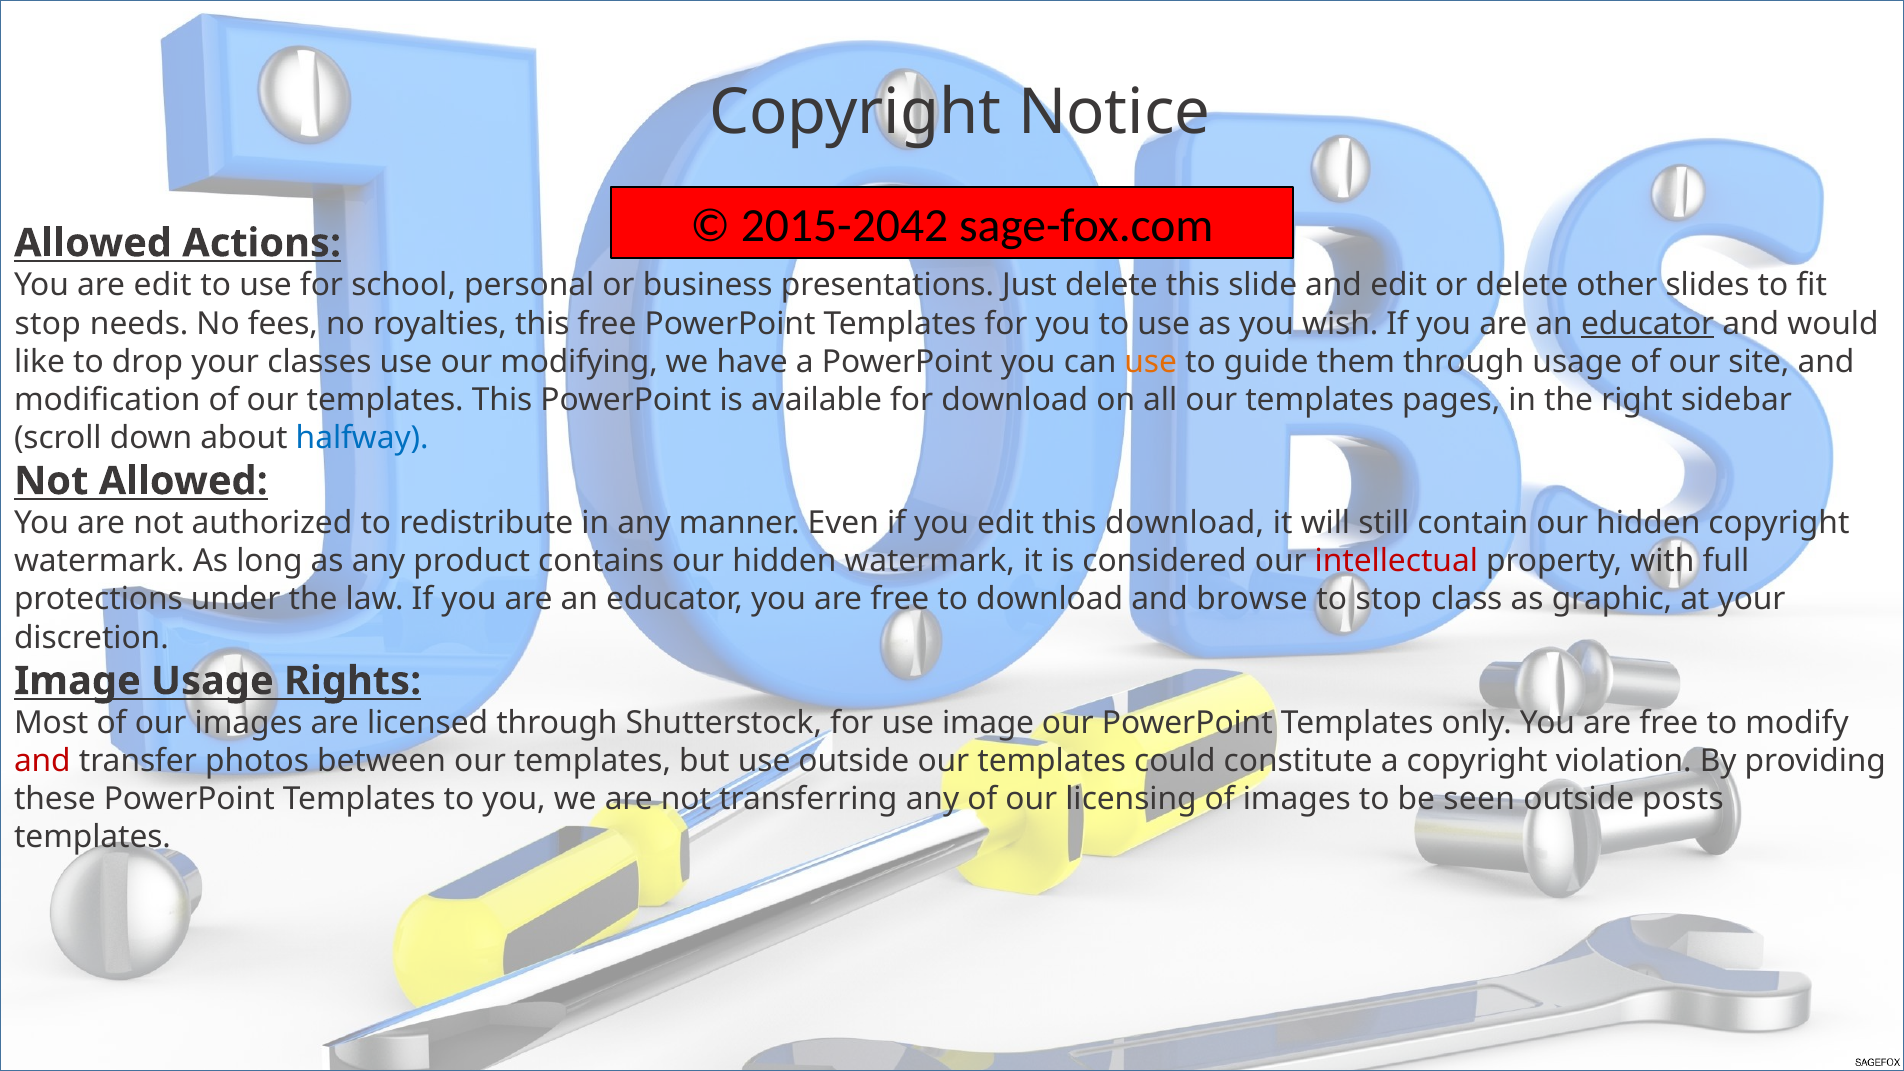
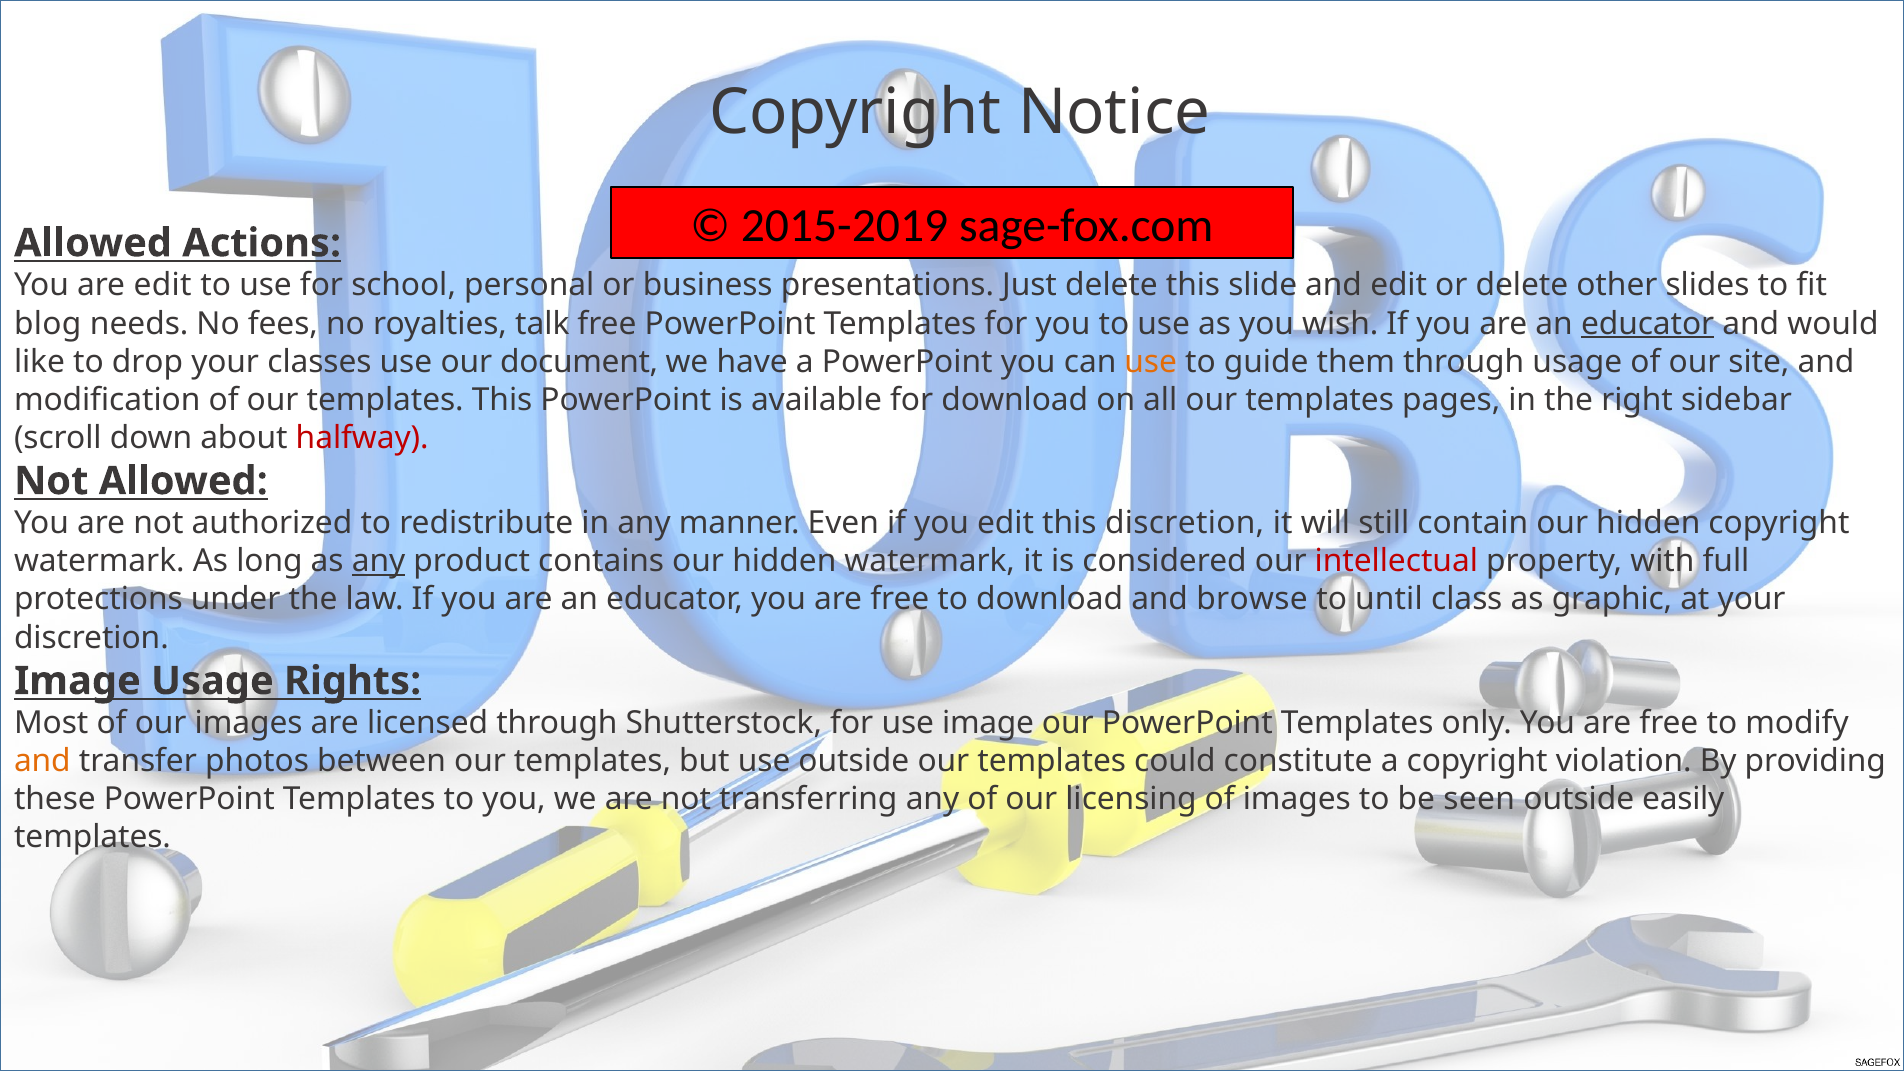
2015-2042: 2015-2042 -> 2015-2019
stop at (48, 324): stop -> blog
royalties this: this -> talk
modifying: modifying -> document
halfway colour: blue -> red
this download: download -> discretion
any at (379, 561) underline: none -> present
to stop: stop -> until
and at (42, 761) colour: red -> orange
posts: posts -> easily
